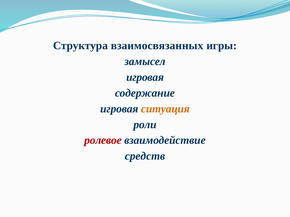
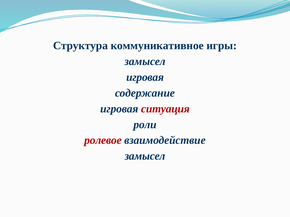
взаимосвязанных: взаимосвязанных -> коммуникативное
ситуация colour: orange -> red
средств at (145, 156): средств -> замысел
